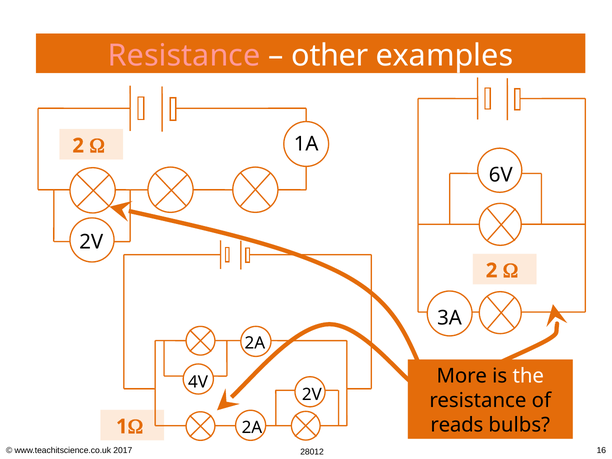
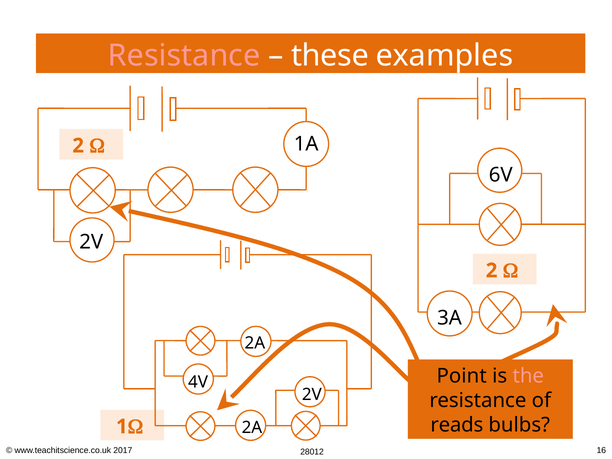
other: other -> these
More: More -> Point
the colour: white -> pink
